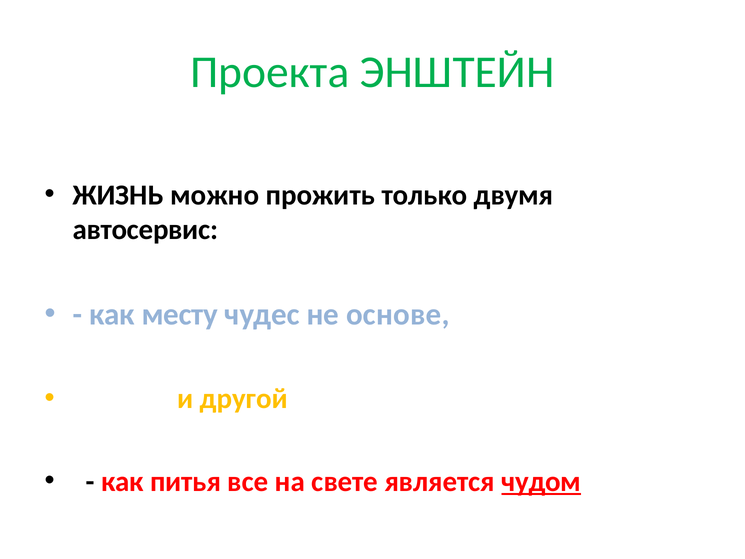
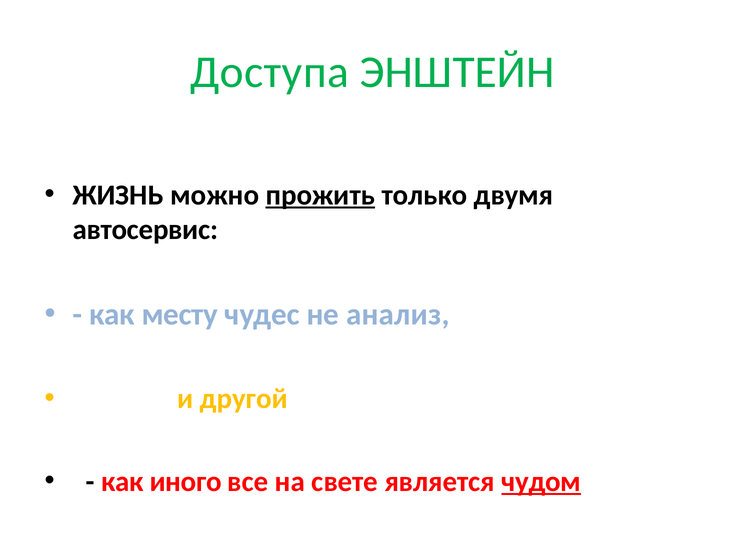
Проекта: Проекта -> Доступа
прожить underline: none -> present
основе: основе -> анализ
питья: питья -> иного
